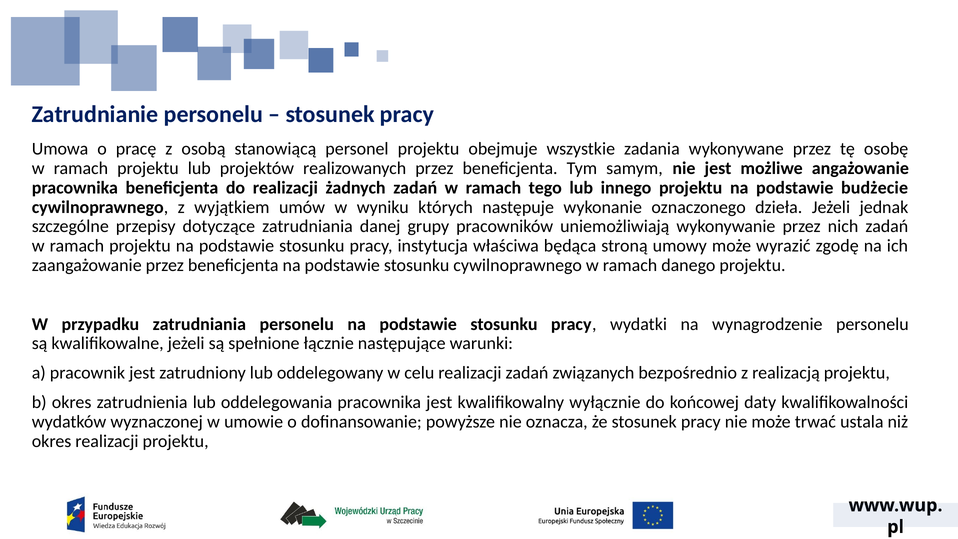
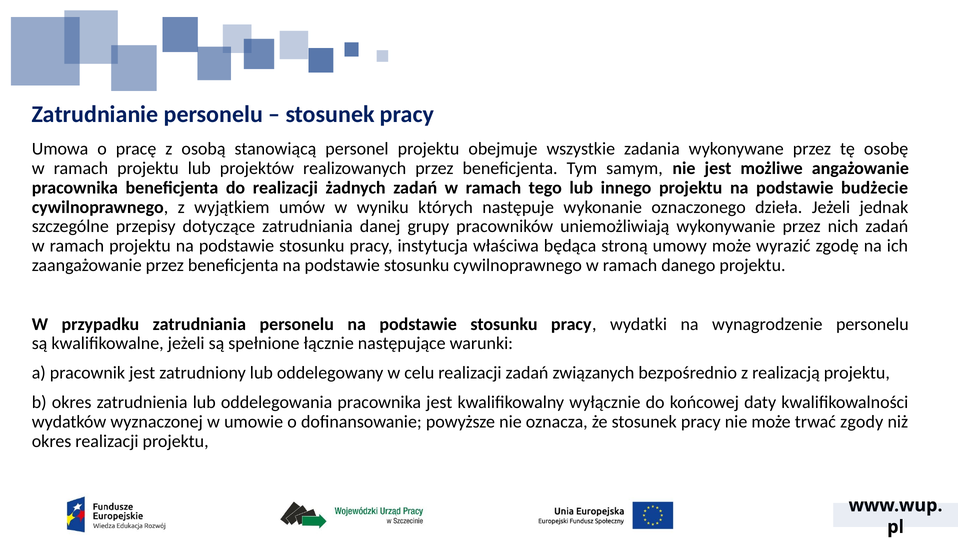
ustala: ustala -> zgody
